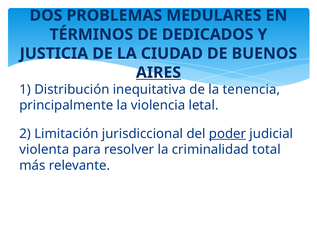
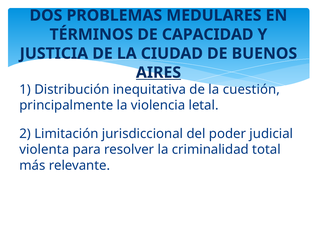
DEDICADOS: DEDICADOS -> CAPACIDAD
tenencia: tenencia -> cuestión
poder underline: present -> none
